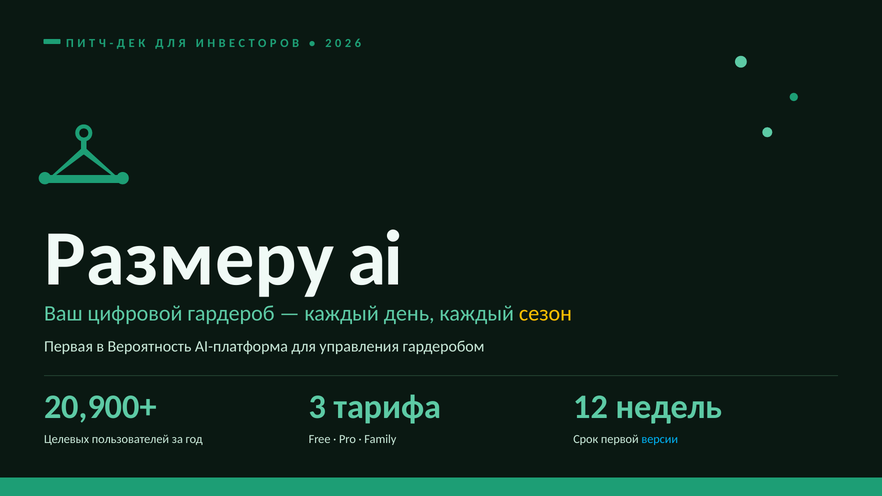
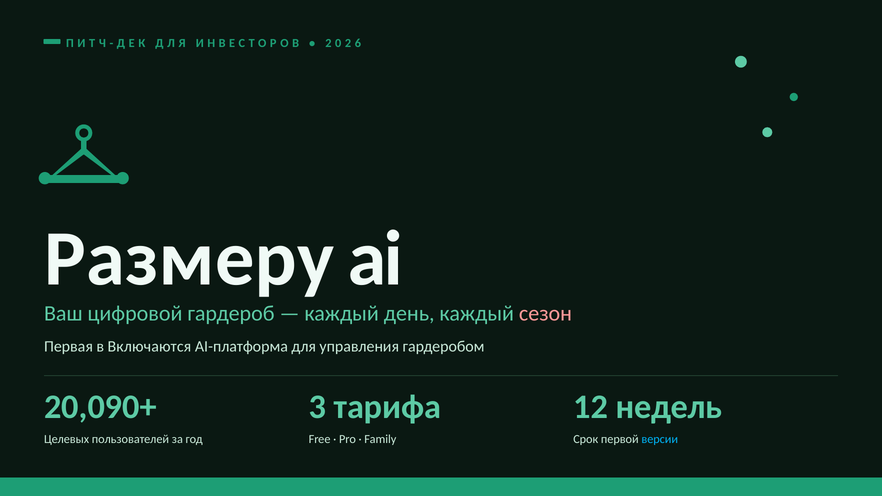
сезон colour: yellow -> pink
Вероятность: Вероятность -> Включаются
20,900+: 20,900+ -> 20,090+
